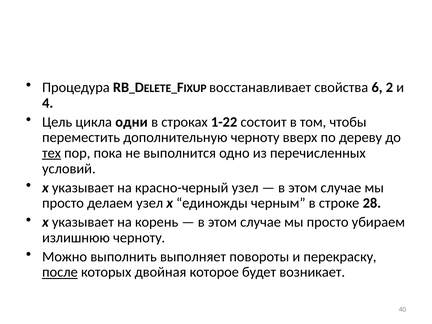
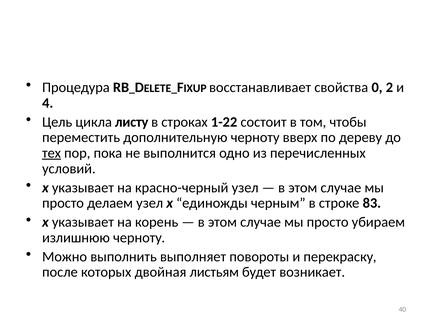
6: 6 -> 0
одни: одни -> листу
28: 28 -> 83
после underline: present -> none
которое: которое -> листьям
